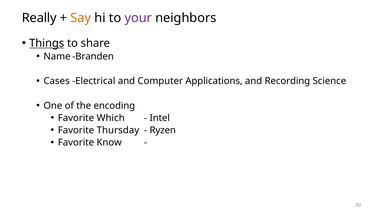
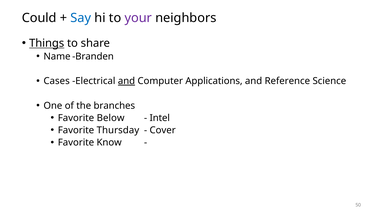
Really: Really -> Could
Say colour: orange -> blue
and at (126, 81) underline: none -> present
Recording: Recording -> Reference
encoding: encoding -> branches
Which: Which -> Below
Ryzen: Ryzen -> Cover
